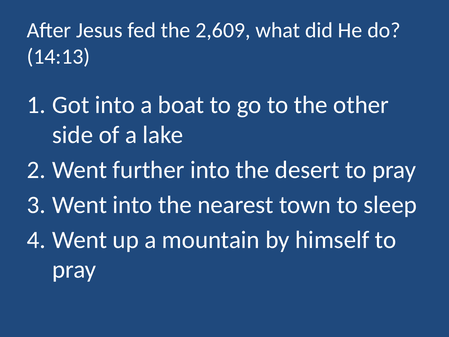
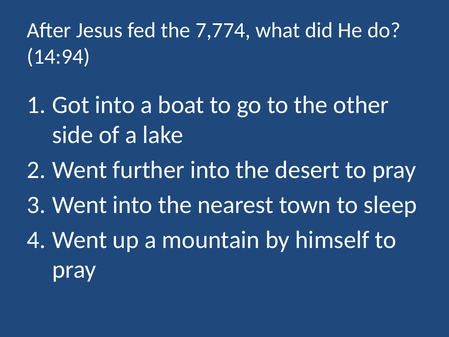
2,609: 2,609 -> 7,774
14:13: 14:13 -> 14:94
